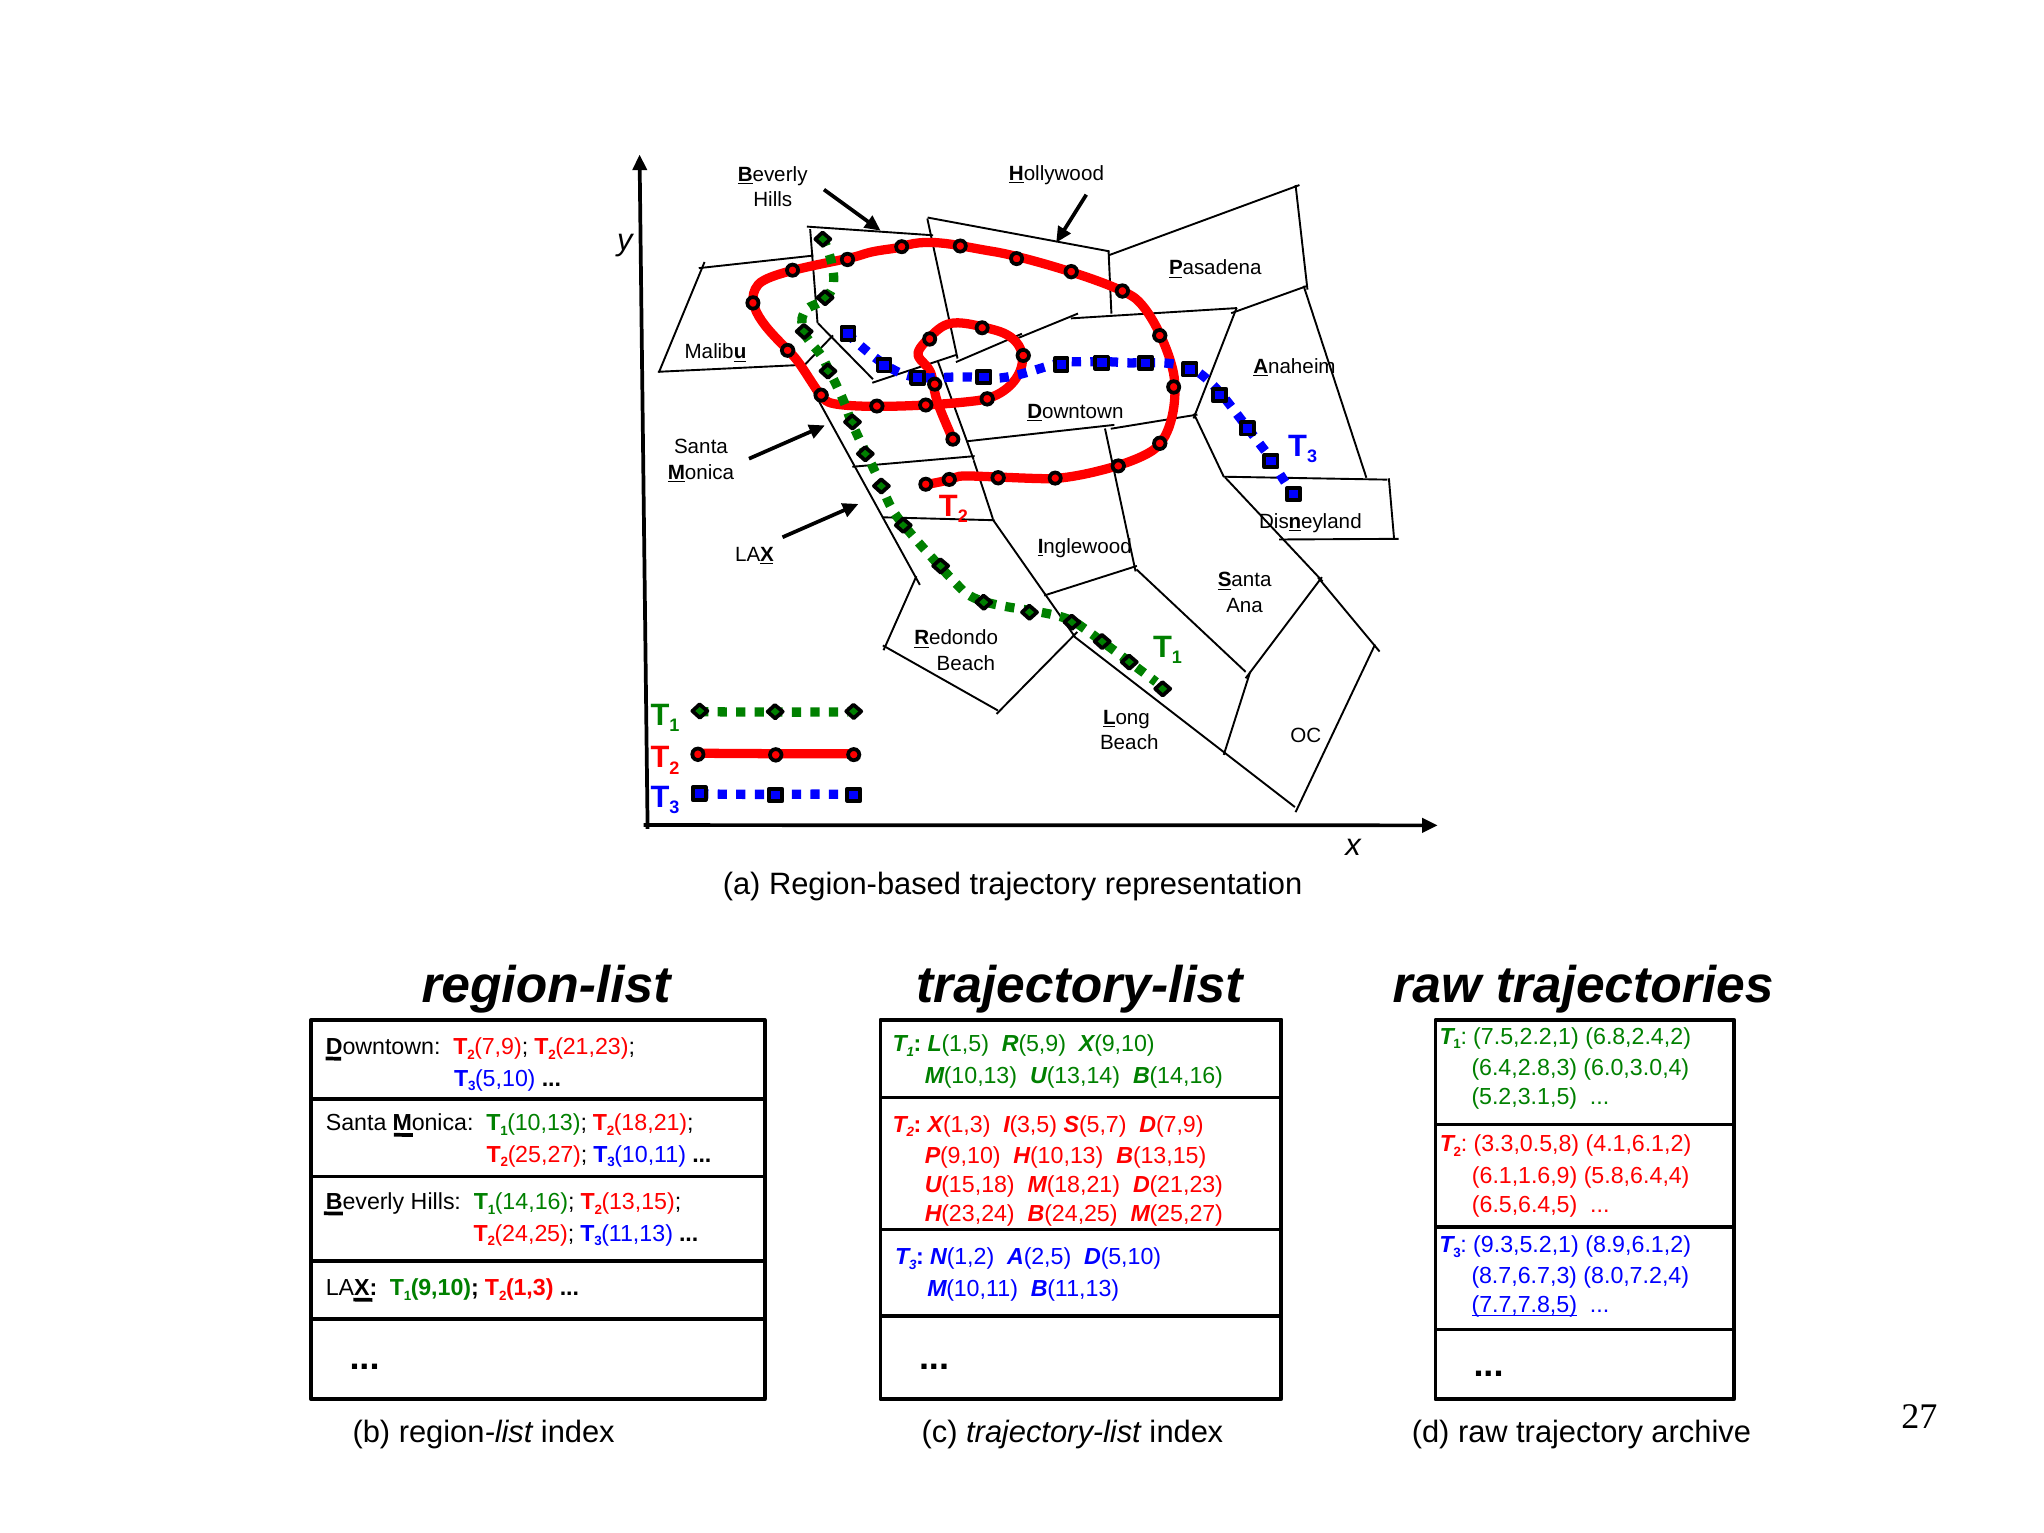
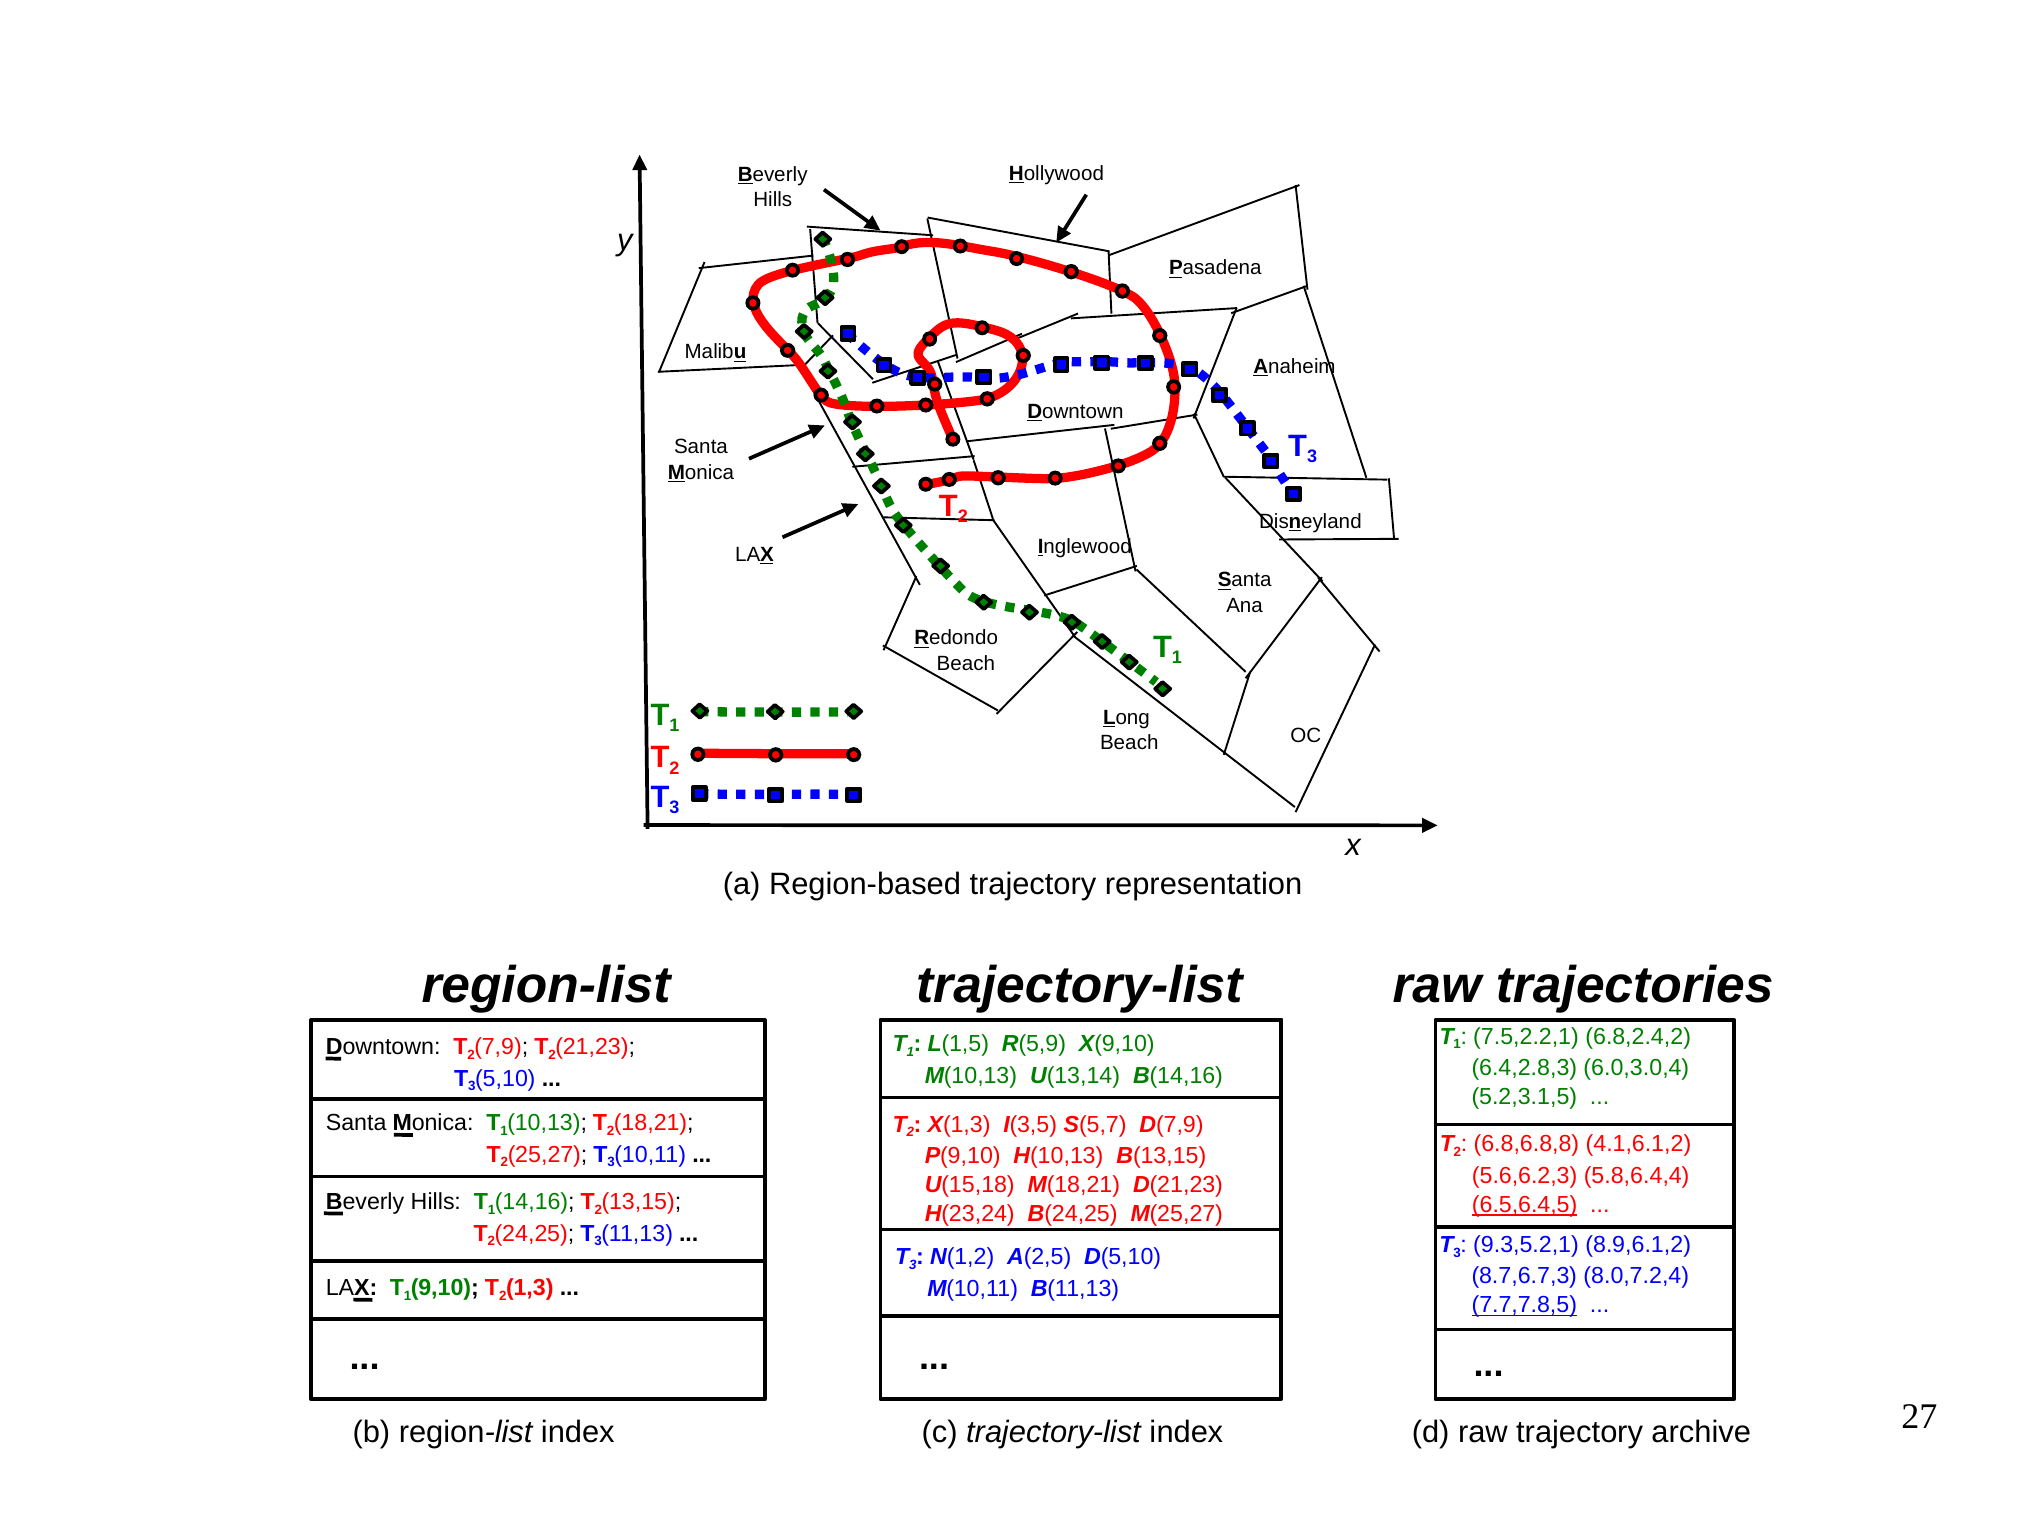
3.3,0.5,8: 3.3,0.5,8 -> 6.8,6.8,8
6.1,1.6,9: 6.1,1.6,9 -> 5.6,6.2,3
6.5,6.4,5 underline: none -> present
